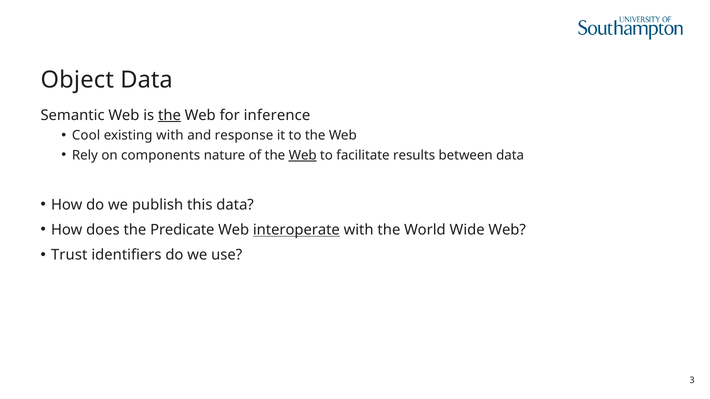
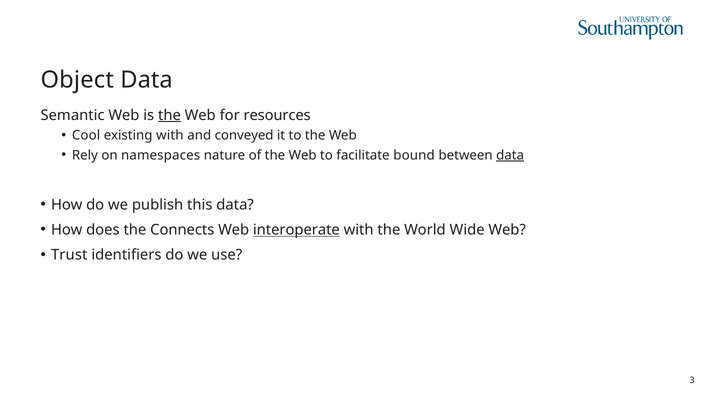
inference: inference -> resources
response: response -> conveyed
components: components -> namespaces
Web at (303, 155) underline: present -> none
results: results -> bound
data at (510, 155) underline: none -> present
Predicate: Predicate -> Connects
